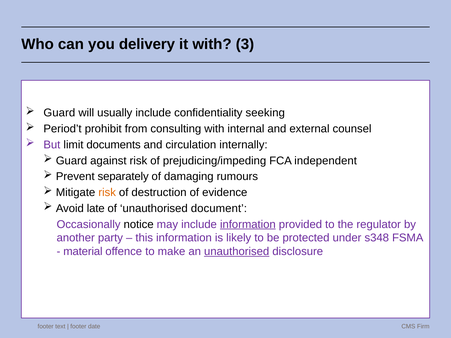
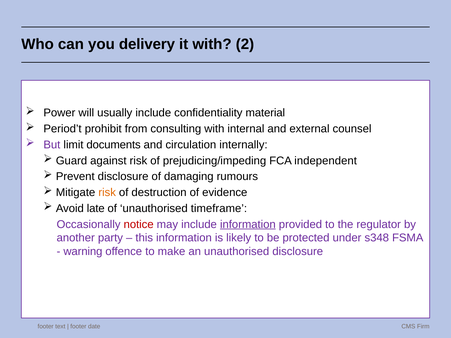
3: 3 -> 2
Guard at (59, 113): Guard -> Power
seeking: seeking -> material
Prevent separately: separately -> disclosure
document: document -> timeframe
notice colour: black -> red
material: material -> warning
unauthorised at (237, 252) underline: present -> none
